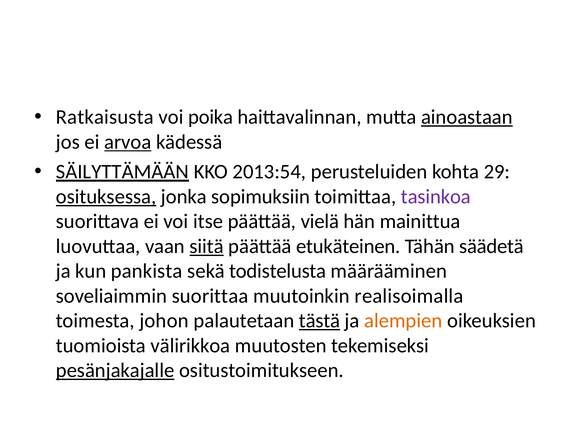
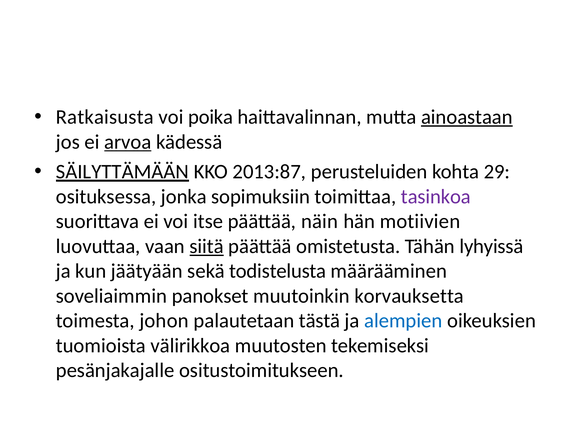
2013:54: 2013:54 -> 2013:87
osituksessa underline: present -> none
vielä: vielä -> näin
mainittua: mainittua -> motiivien
etukäteinen: etukäteinen -> omistetusta
säädetä: säädetä -> lyhyissä
pankista: pankista -> jäätyään
suorittaa: suorittaa -> panokset
realisoimalla: realisoimalla -> korvauksetta
tästä underline: present -> none
alempien colour: orange -> blue
pesänjakajalle underline: present -> none
